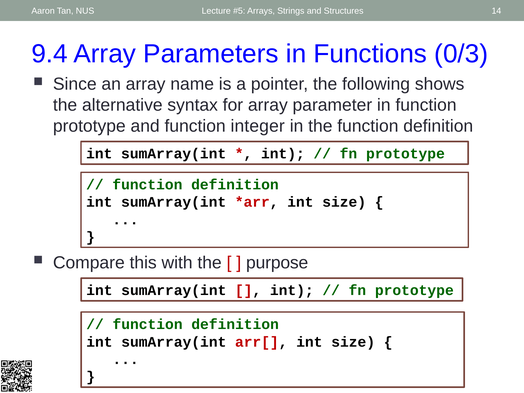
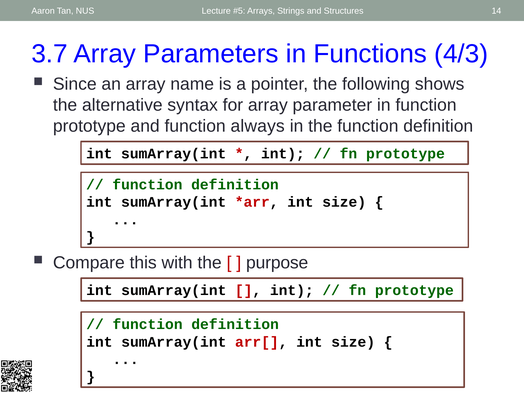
9.4: 9.4 -> 3.7
0/3: 0/3 -> 4/3
integer: integer -> always
